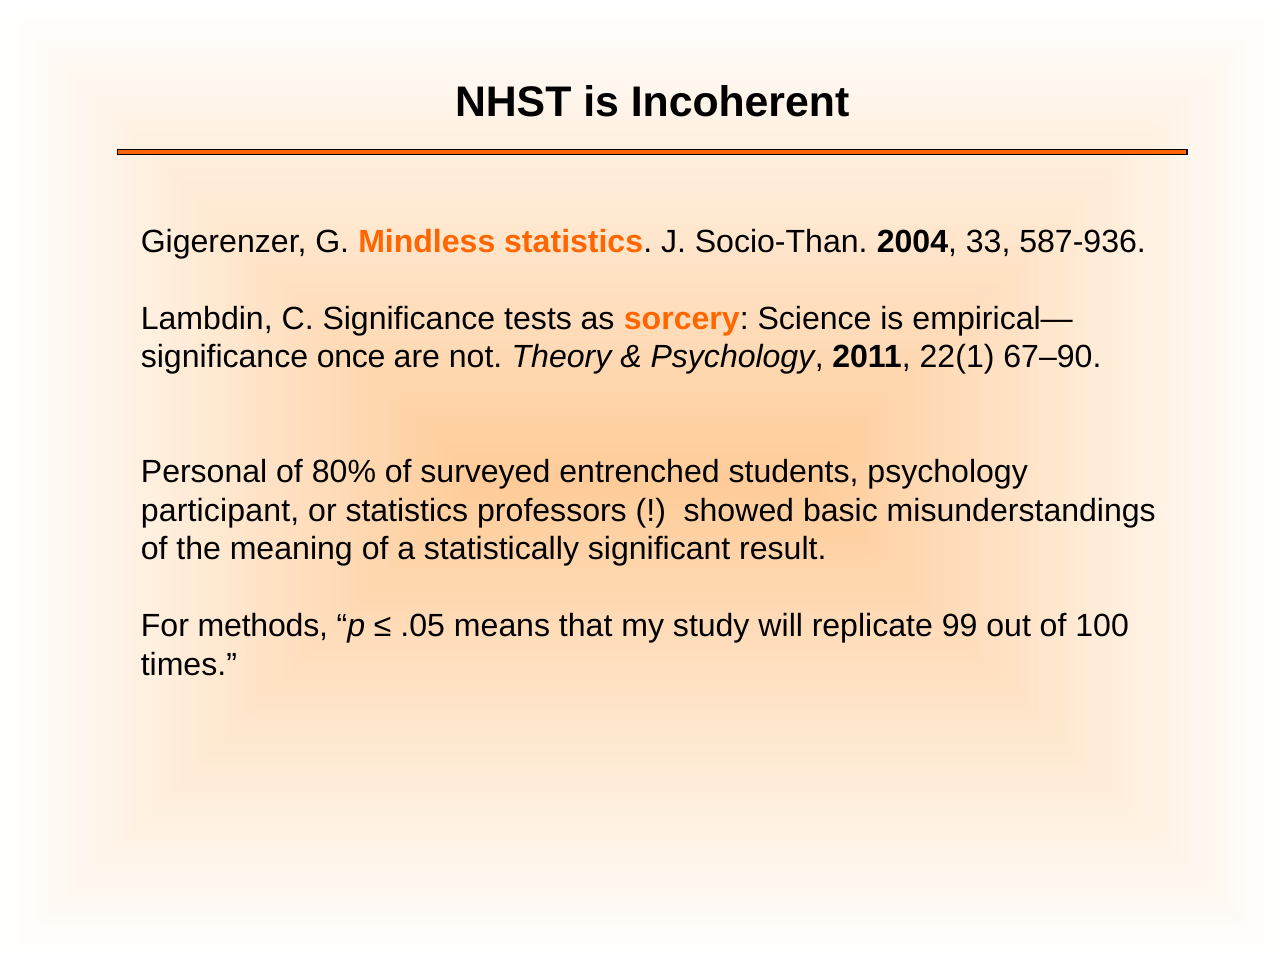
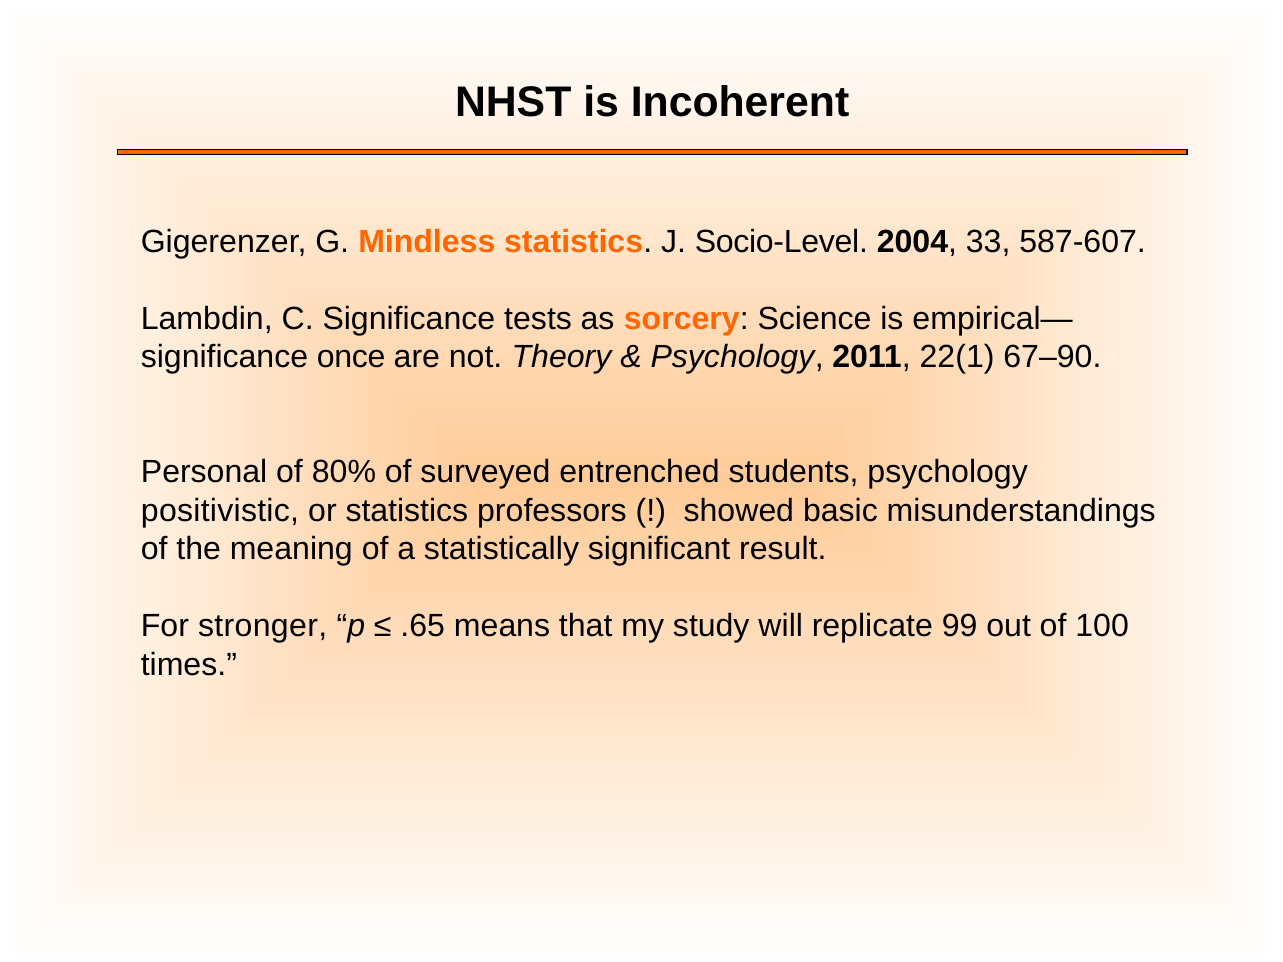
Socio-Than: Socio-Than -> Socio-Level
587-936: 587-936 -> 587-607
participant: participant -> positivistic
methods: methods -> stronger
.05: .05 -> .65
